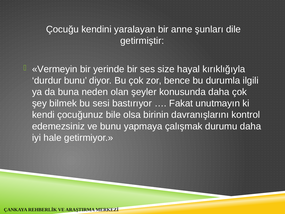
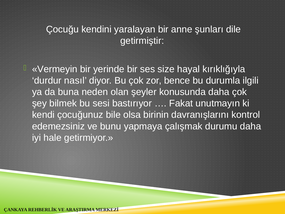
durdur bunu: bunu -> nasıl
